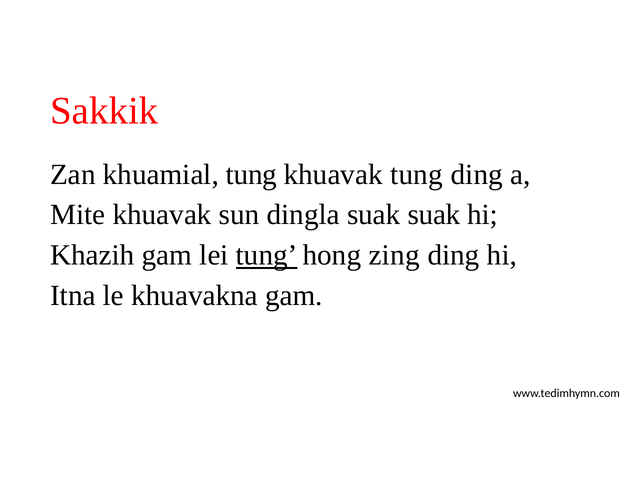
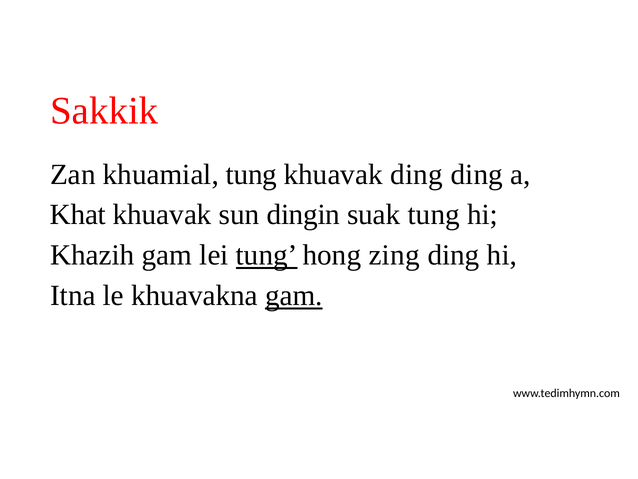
khuavak tung: tung -> ding
Mite: Mite -> Khat
dingla: dingla -> dingin
suak suak: suak -> tung
gam at (294, 295) underline: none -> present
